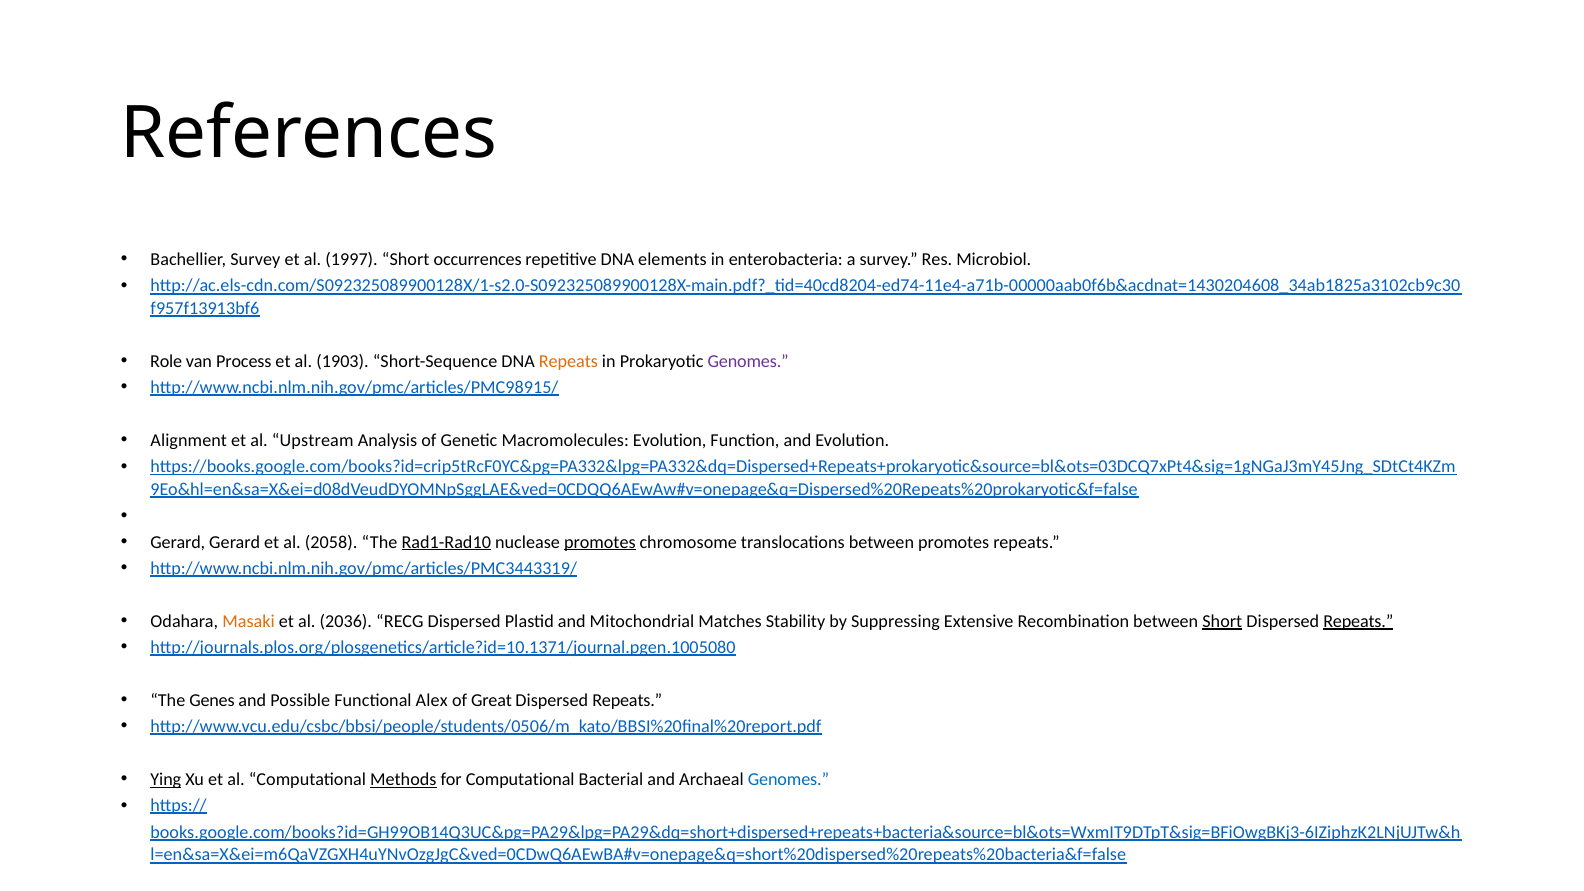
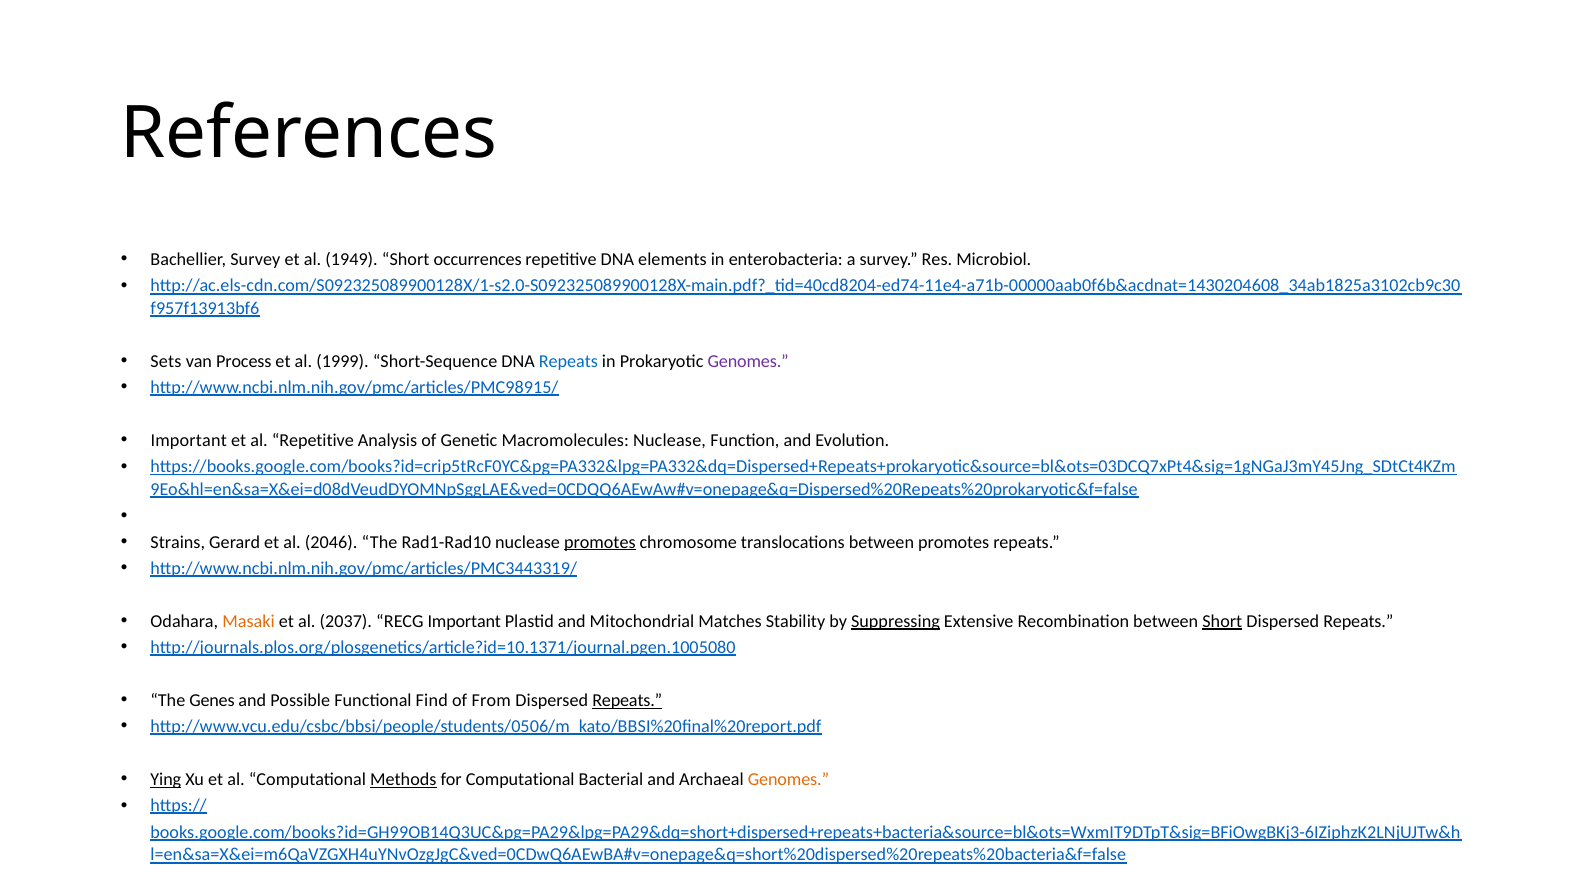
1997: 1997 -> 1949
Role: Role -> Sets
1903: 1903 -> 1999
Repeats at (568, 361) colour: orange -> blue
Alignment at (189, 440): Alignment -> Important
al Upstream: Upstream -> Repetitive
Macromolecules Evolution: Evolution -> Nuclease
Gerard at (178, 542): Gerard -> Strains
2058: 2058 -> 2046
Rad1-Rad10 underline: present -> none
2036: 2036 -> 2037
RECG Dispersed: Dispersed -> Important
Suppressing underline: none -> present
Repeats at (1358, 621) underline: present -> none
Alex: Alex -> Find
Great: Great -> From
Repeats at (627, 700) underline: none -> present
Genomes at (789, 779) colour: blue -> orange
